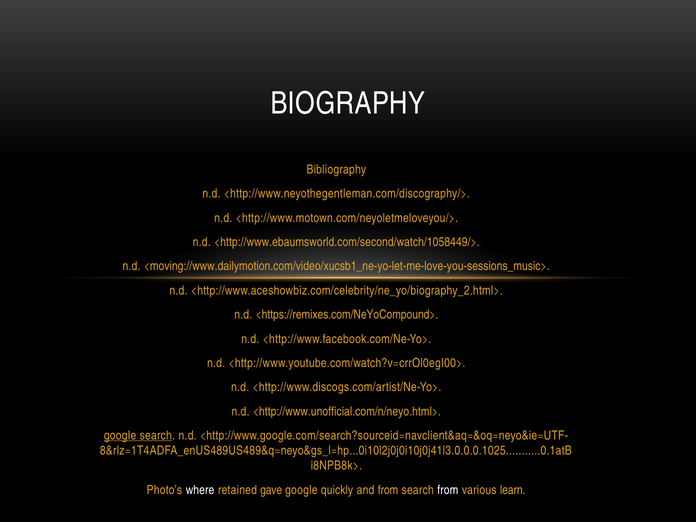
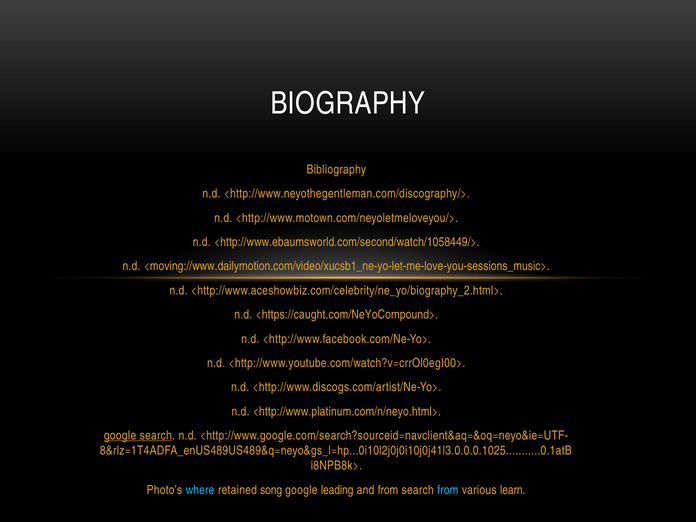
<https://remixes.com/NeYoCompound>: <https://remixes.com/NeYoCompound> -> <https://caught.com/NeYoCompound>
<http://www.unofficial.com/n/neyo.html>: <http://www.unofficial.com/n/neyo.html> -> <http://www.platinum.com/n/neyo.html>
where colour: white -> light blue
gave: gave -> song
quickly: quickly -> leading
from at (448, 490) colour: white -> light blue
